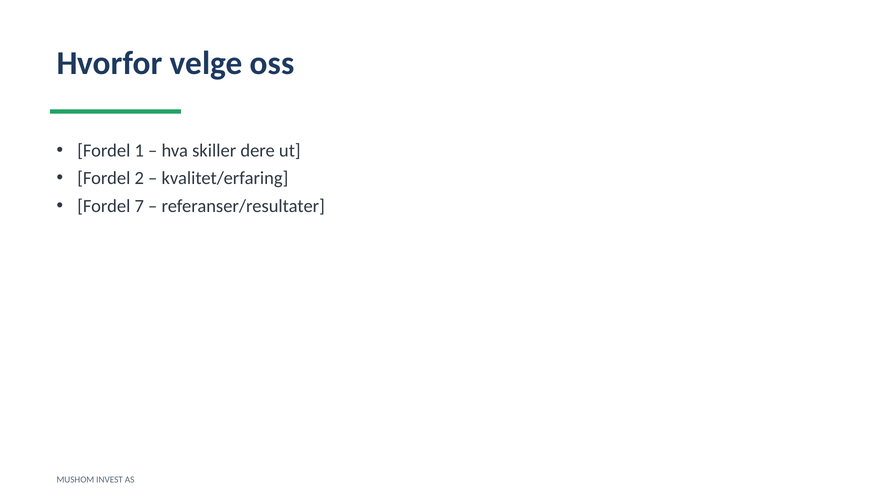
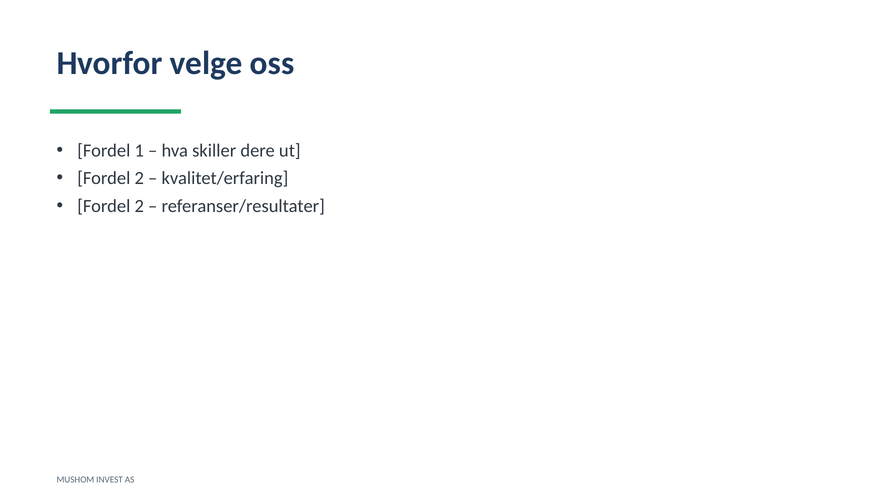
7 at (139, 206): 7 -> 2
